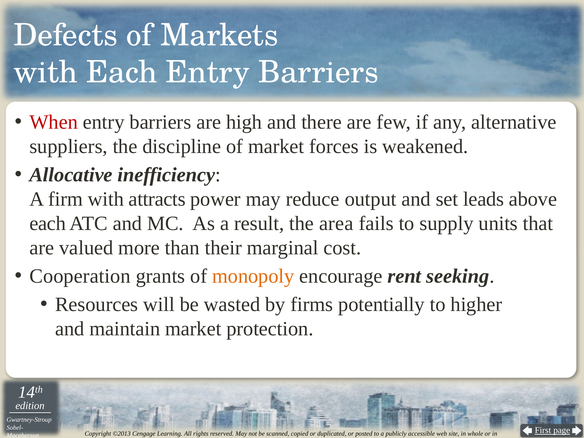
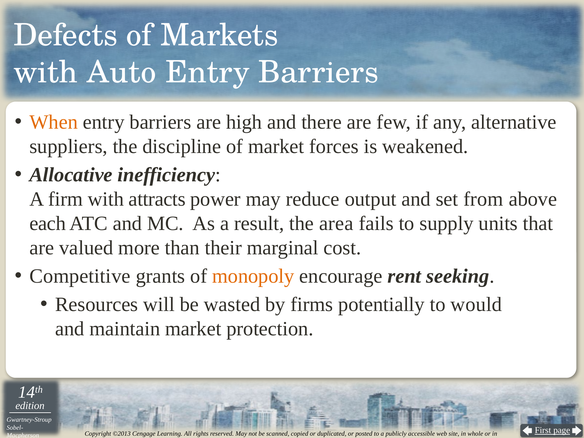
with Each: Each -> Auto
When colour: red -> orange
leads: leads -> from
Cooperation: Cooperation -> Competitive
higher: higher -> would
